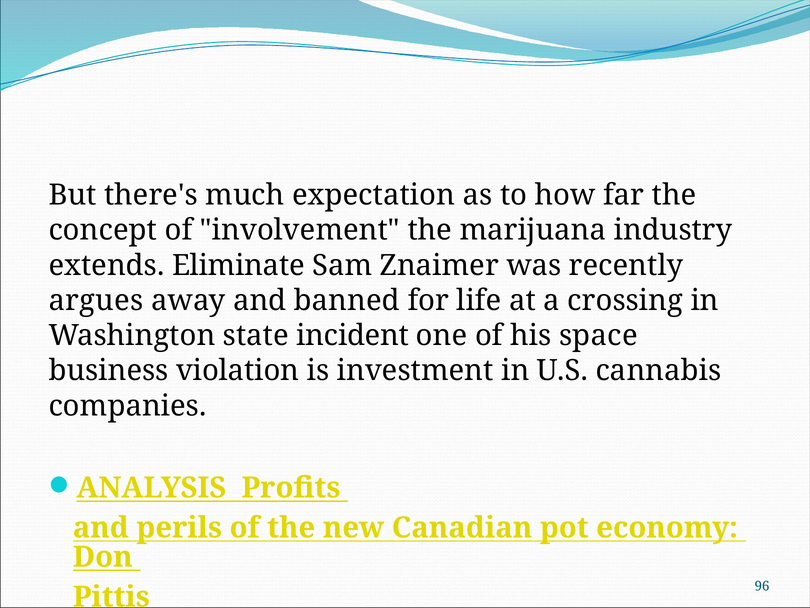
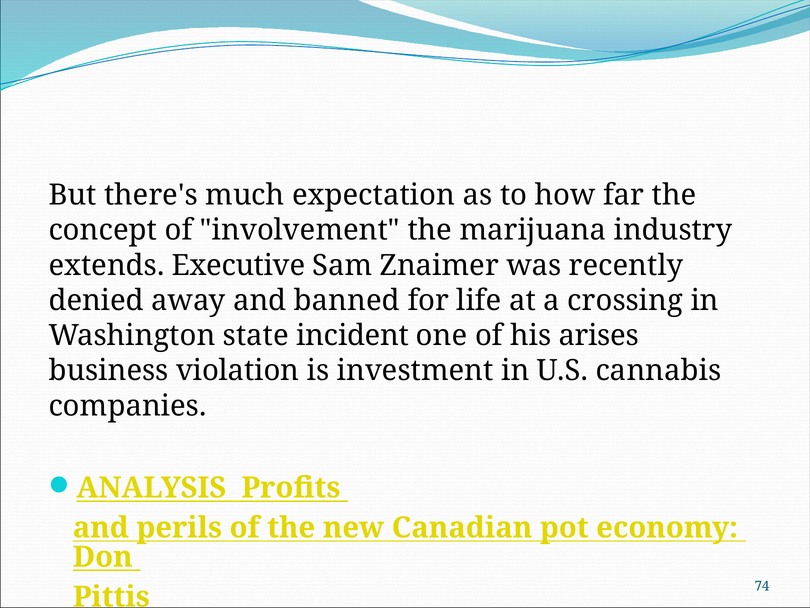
Eliminate: Eliminate -> Executive
argues: argues -> denied
space: space -> arises
96: 96 -> 74
